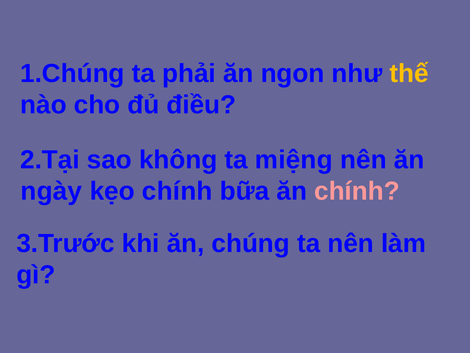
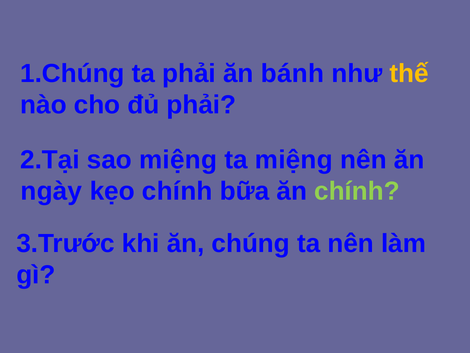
ngon: ngon -> bánh
đủ điều: điều -> phải
sao không: không -> miệng
chính at (357, 191) colour: pink -> light green
